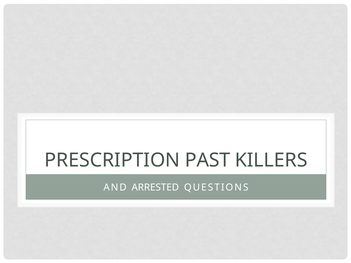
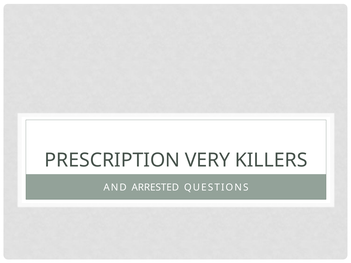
PAST: PAST -> VERY
